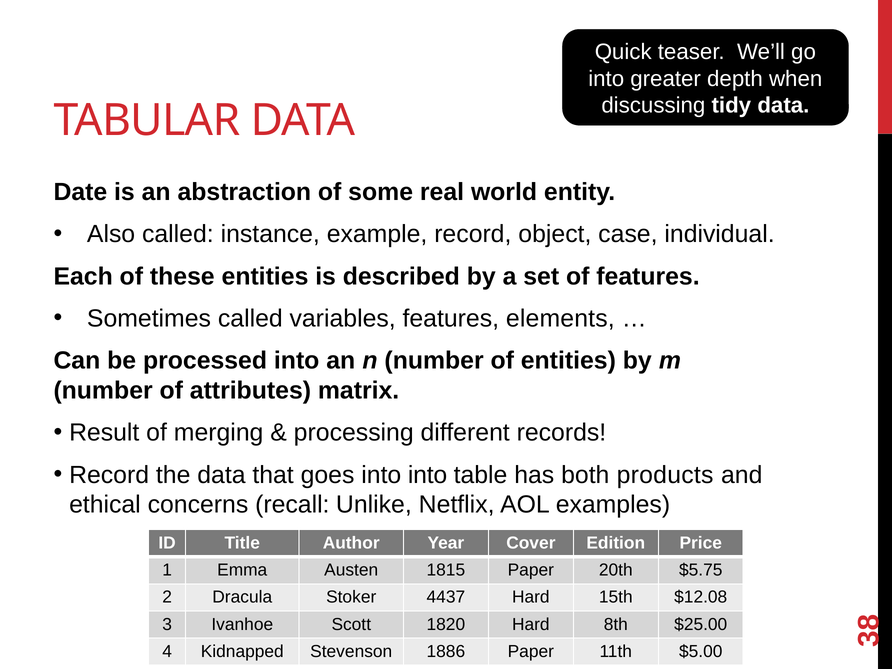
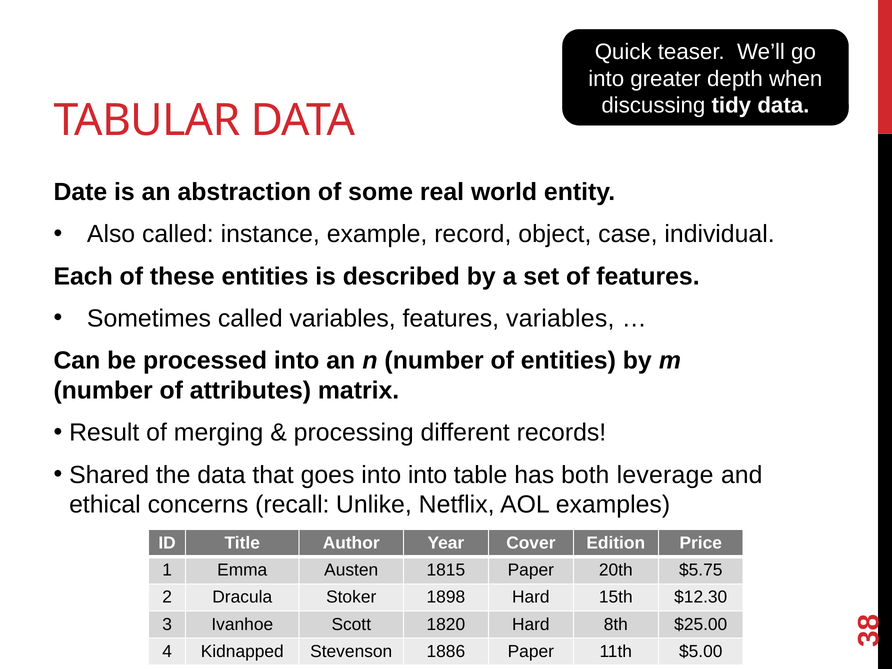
features elements: elements -> variables
Record at (109, 475): Record -> Shared
products: products -> leverage
4437: 4437 -> 1898
$12.08: $12.08 -> $12.30
